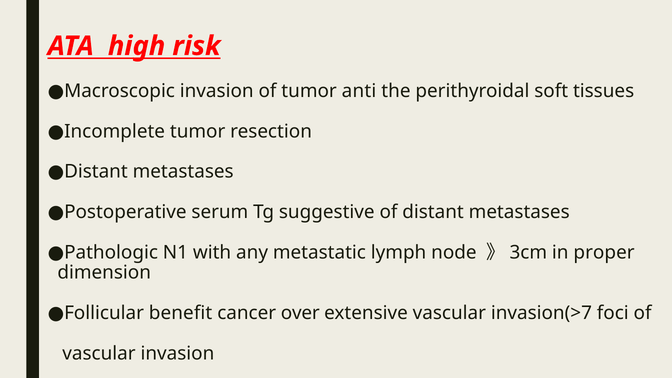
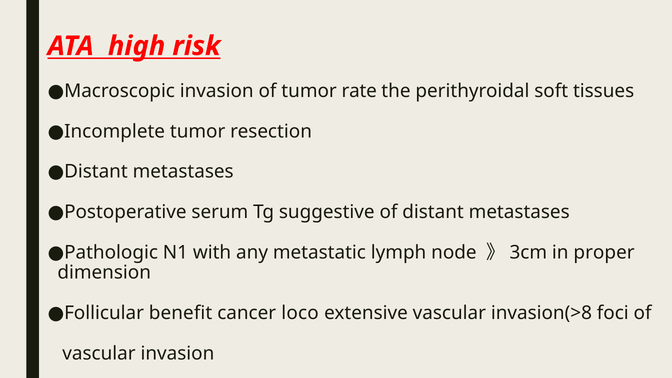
anti: anti -> rate
over: over -> loco
invasion(>7: invasion(>7 -> invasion(>8
